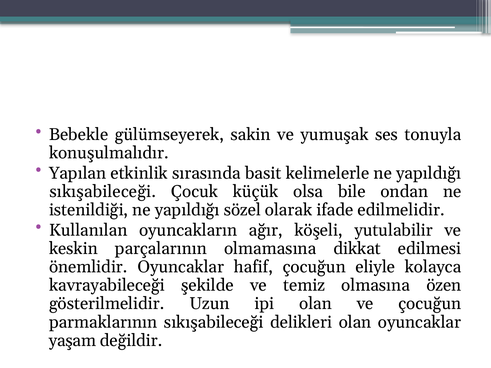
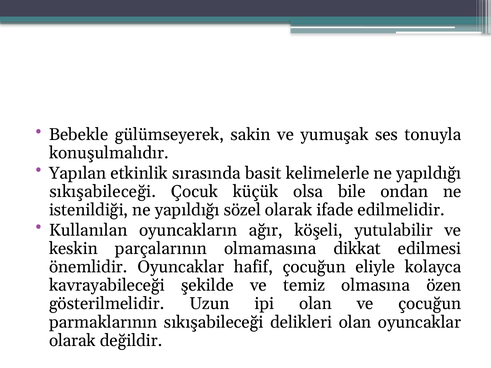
yaşam at (72, 341): yaşam -> olarak
